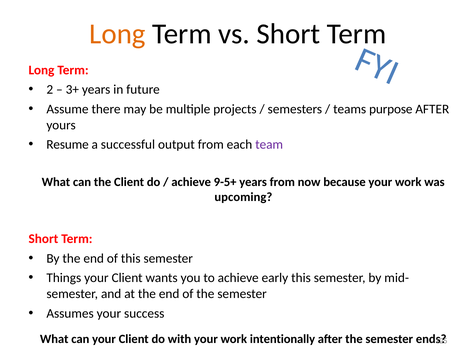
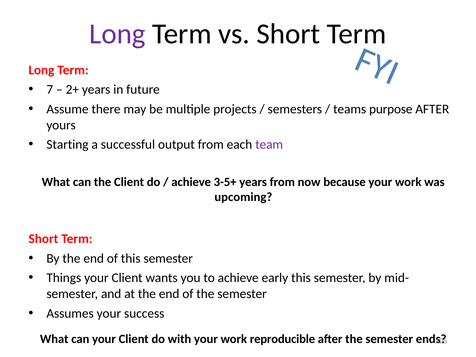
Long at (117, 34) colour: orange -> purple
2: 2 -> 7
3+: 3+ -> 2+
Resume: Resume -> Starting
9-5+: 9-5+ -> 3-5+
intentionally: intentionally -> reproducible
